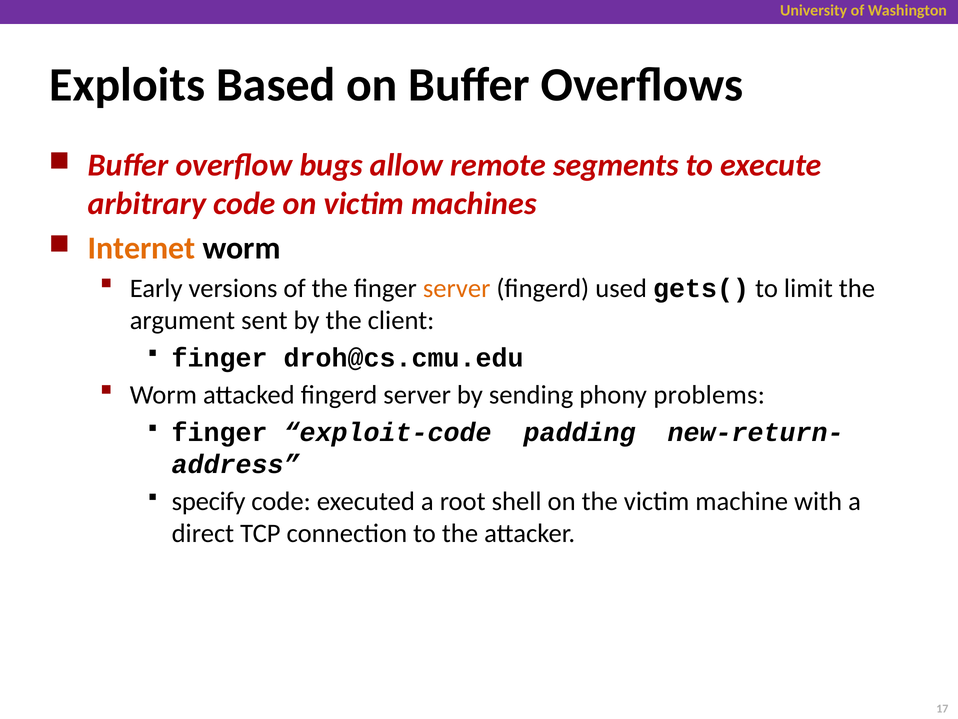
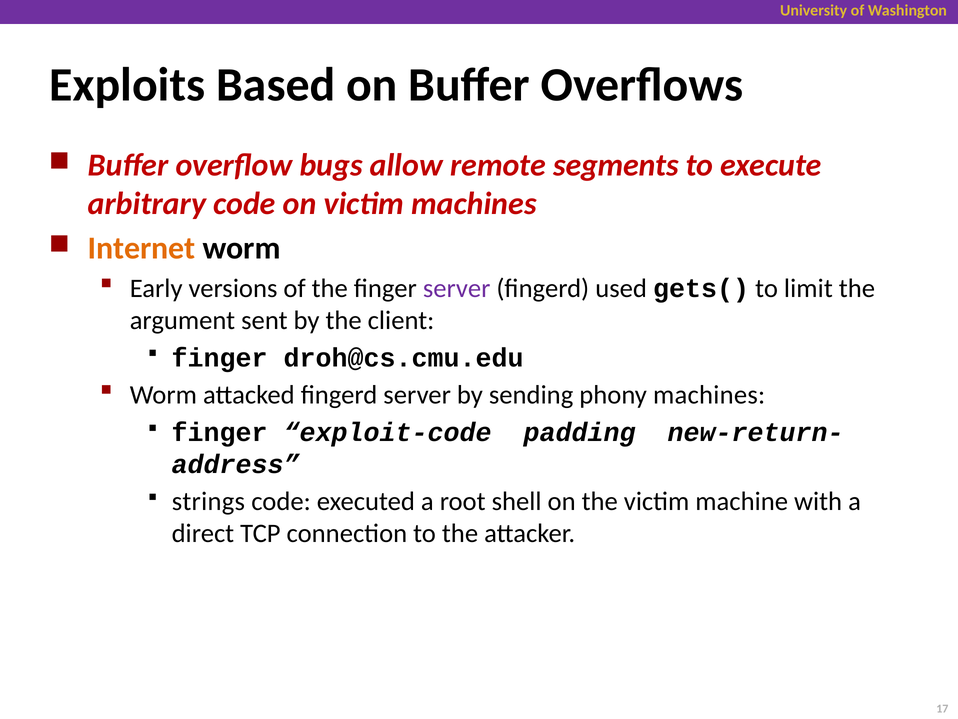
server at (457, 288) colour: orange -> purple
phony problems: problems -> machines
specify: specify -> strings
